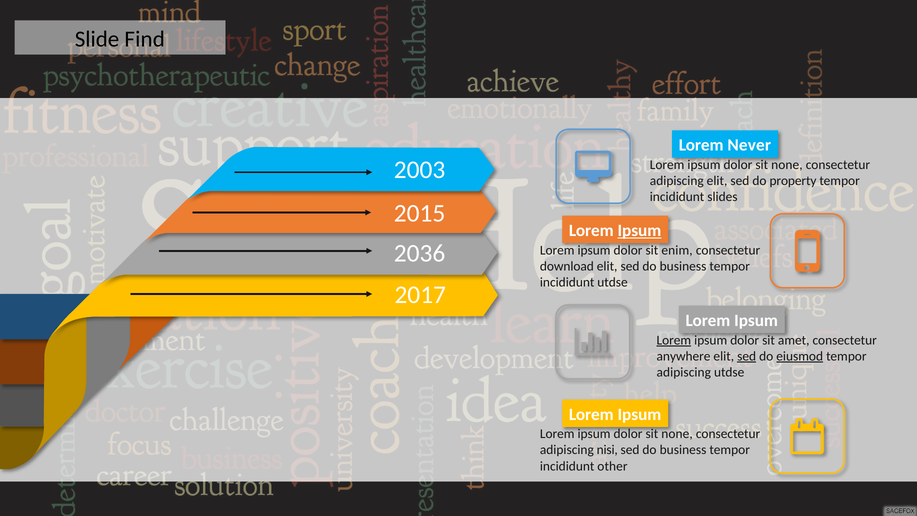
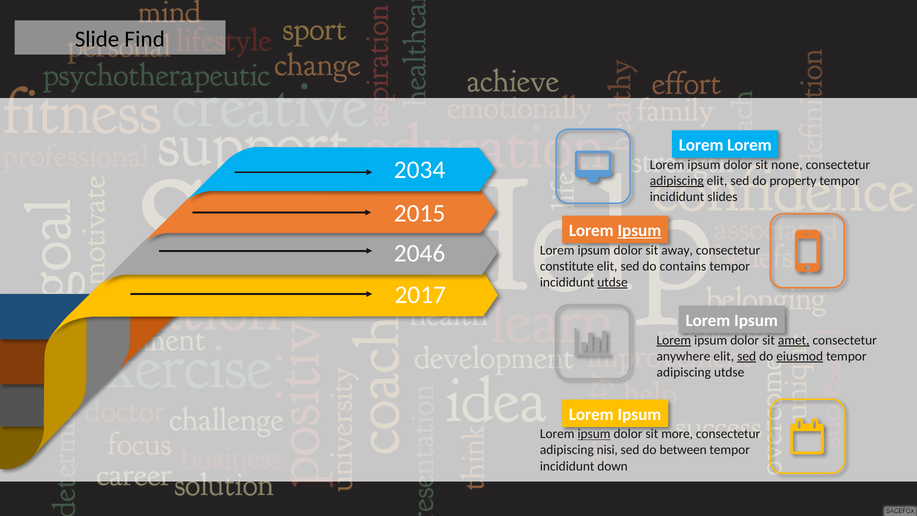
Never at (749, 145): Never -> Lorem
2003: 2003 -> 2034
adipiscing at (677, 181) underline: none -> present
2036: 2036 -> 2046
enim: enim -> away
download: download -> constitute
elit sed do business: business -> contains
utdse at (613, 282) underline: none -> present
amet underline: none -> present
ipsum at (594, 434) underline: none -> present
none at (677, 434): none -> more
business at (683, 450): business -> between
other: other -> down
